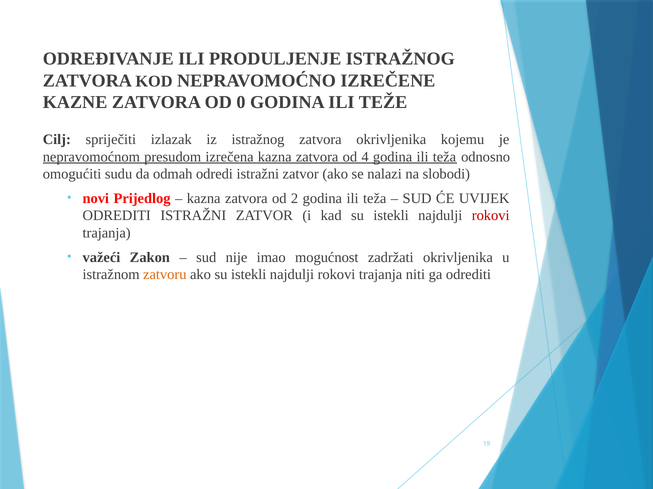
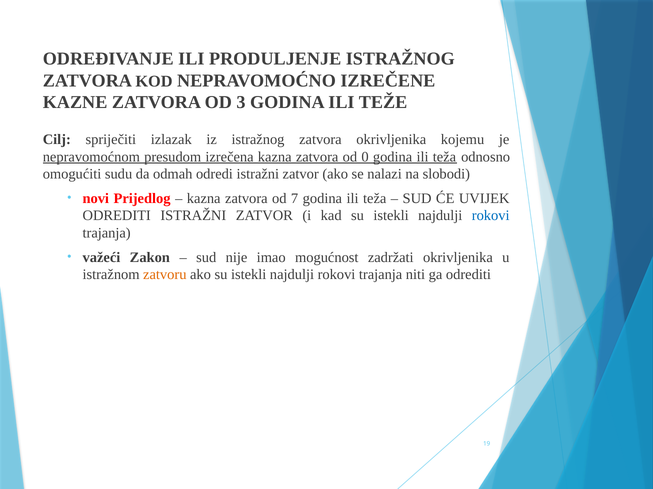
0: 0 -> 3
4: 4 -> 0
2: 2 -> 7
rokovi at (491, 216) colour: red -> blue
